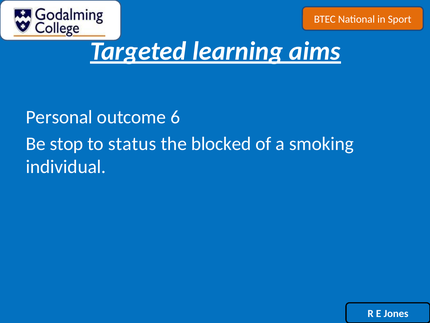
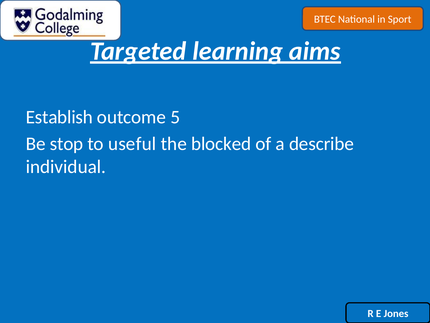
Personal: Personal -> Establish
6: 6 -> 5
status: status -> useful
smoking: smoking -> describe
